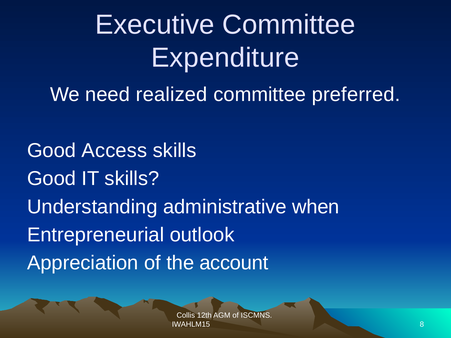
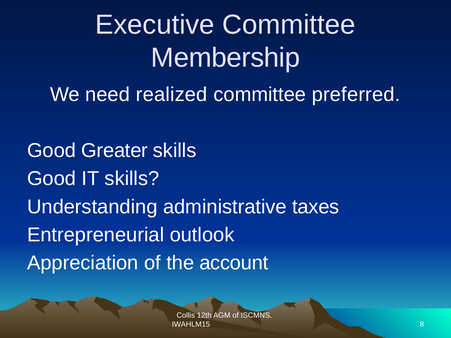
Expenditure: Expenditure -> Membership
Access: Access -> Greater
when: when -> taxes
